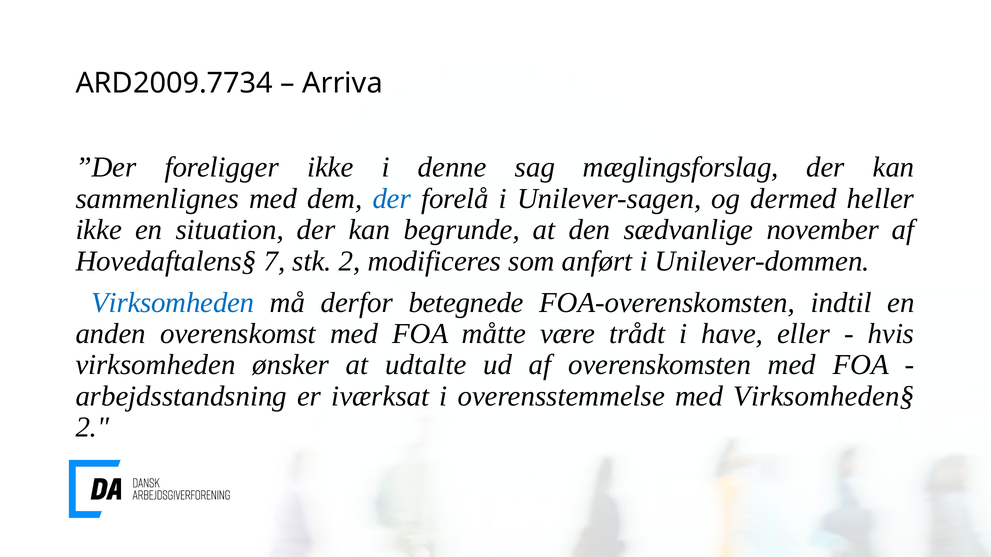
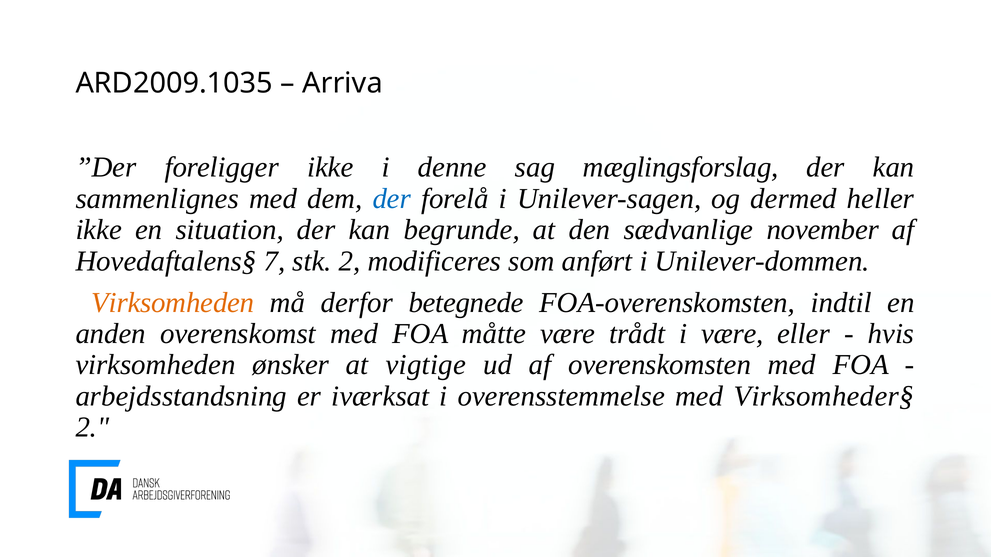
ARD2009.7734: ARD2009.7734 -> ARD2009.1035
Virksomheden at (173, 303) colour: blue -> orange
i have: have -> være
udtalte: udtalte -> vigtige
Virksomheden§: Virksomheden§ -> Virksomheder§
